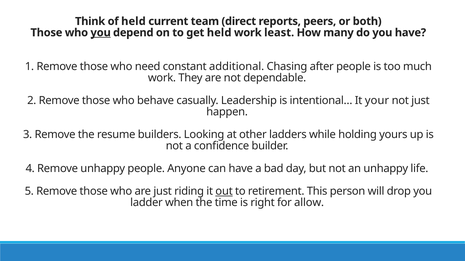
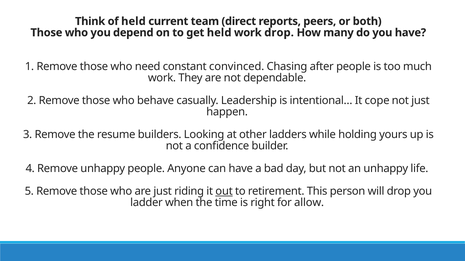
you at (101, 33) underline: present -> none
work least: least -> drop
additional: additional -> convinced
your: your -> cope
